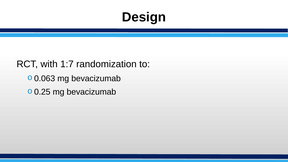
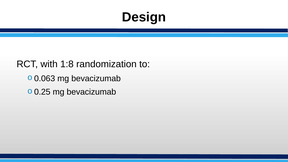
1:7: 1:7 -> 1:8
